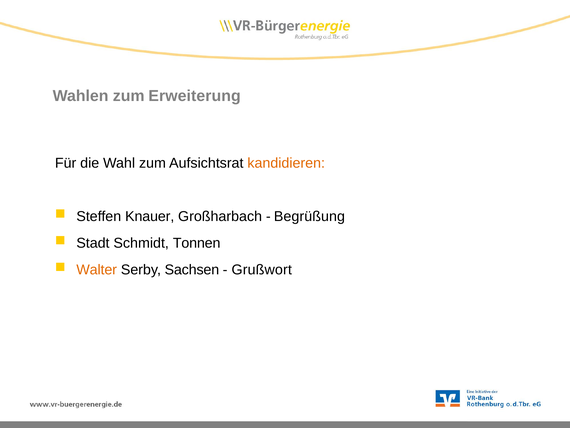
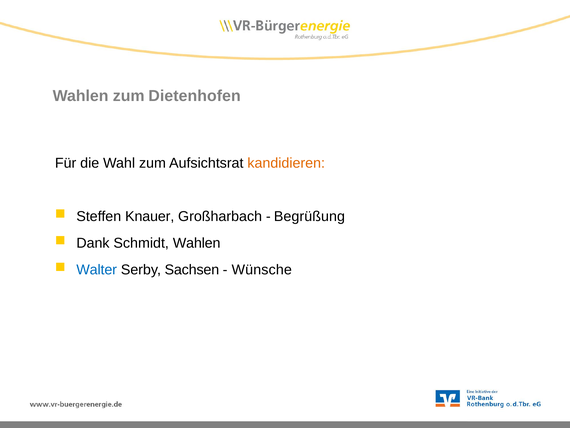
Erweiterung: Erweiterung -> Dietenhofen
Stadt: Stadt -> Dank
Schmidt Tonnen: Tonnen -> Wahlen
Walter colour: orange -> blue
Grußwort: Grußwort -> Wünsche
